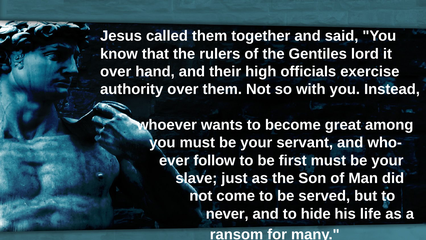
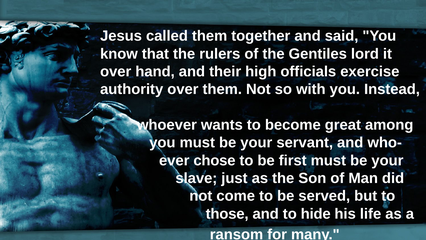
follow: follow -> chose
never: never -> those
